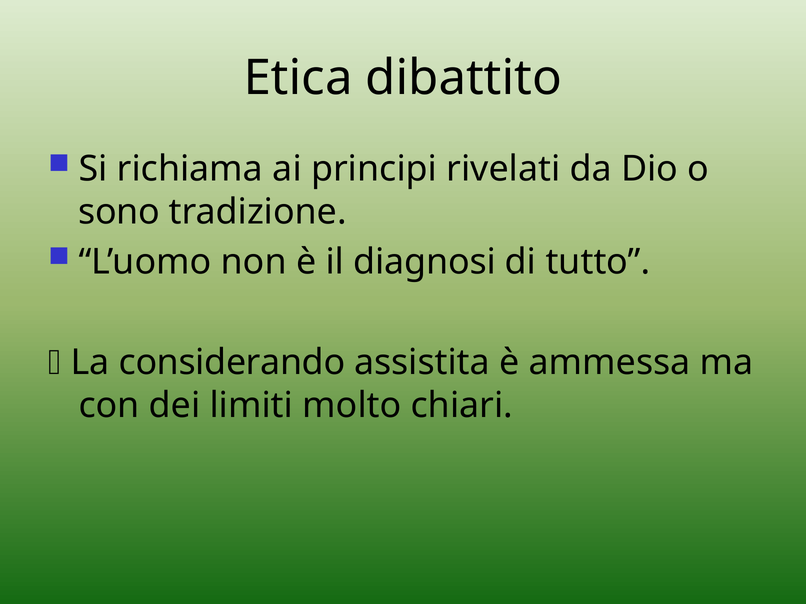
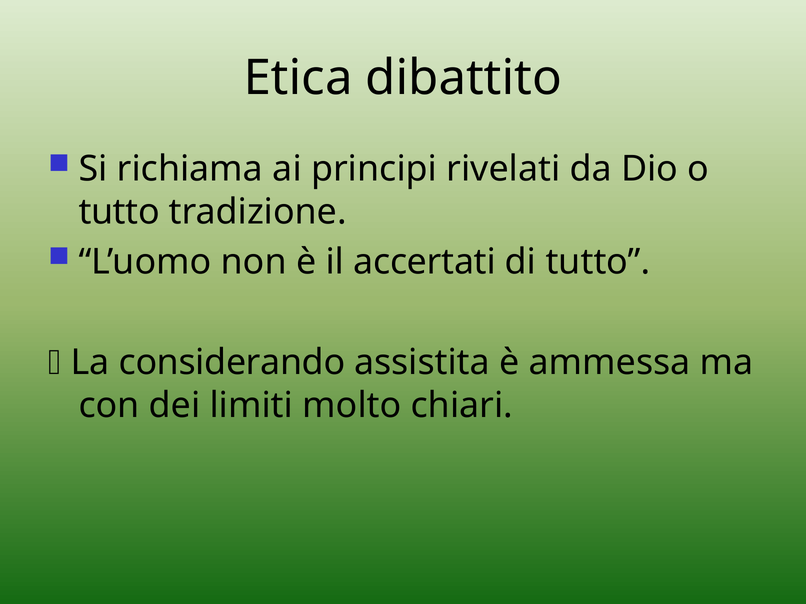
sono at (119, 212): sono -> tutto
diagnosi: diagnosi -> accertati
